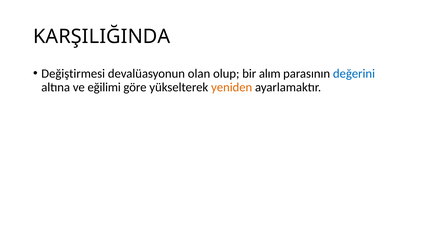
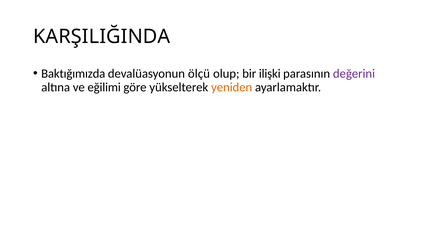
Değiştirmesi: Değiştirmesi -> Baktığımızda
olan: olan -> ölçü
alım: alım -> ilişki
değerini colour: blue -> purple
